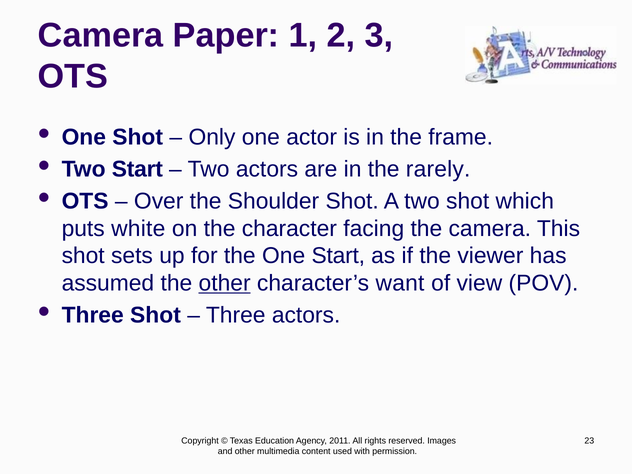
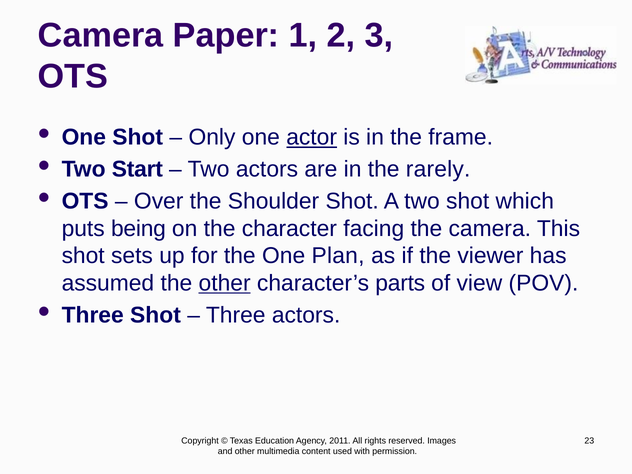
actor underline: none -> present
white: white -> being
One Start: Start -> Plan
want: want -> parts
